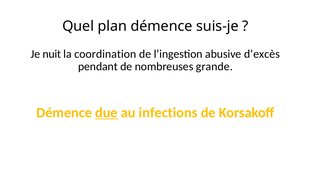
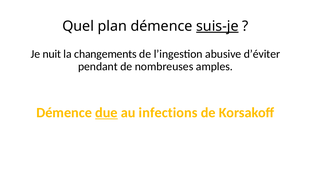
suis-je underline: none -> present
coordination: coordination -> changements
d’excès: d’excès -> d’éviter
grande: grande -> amples
